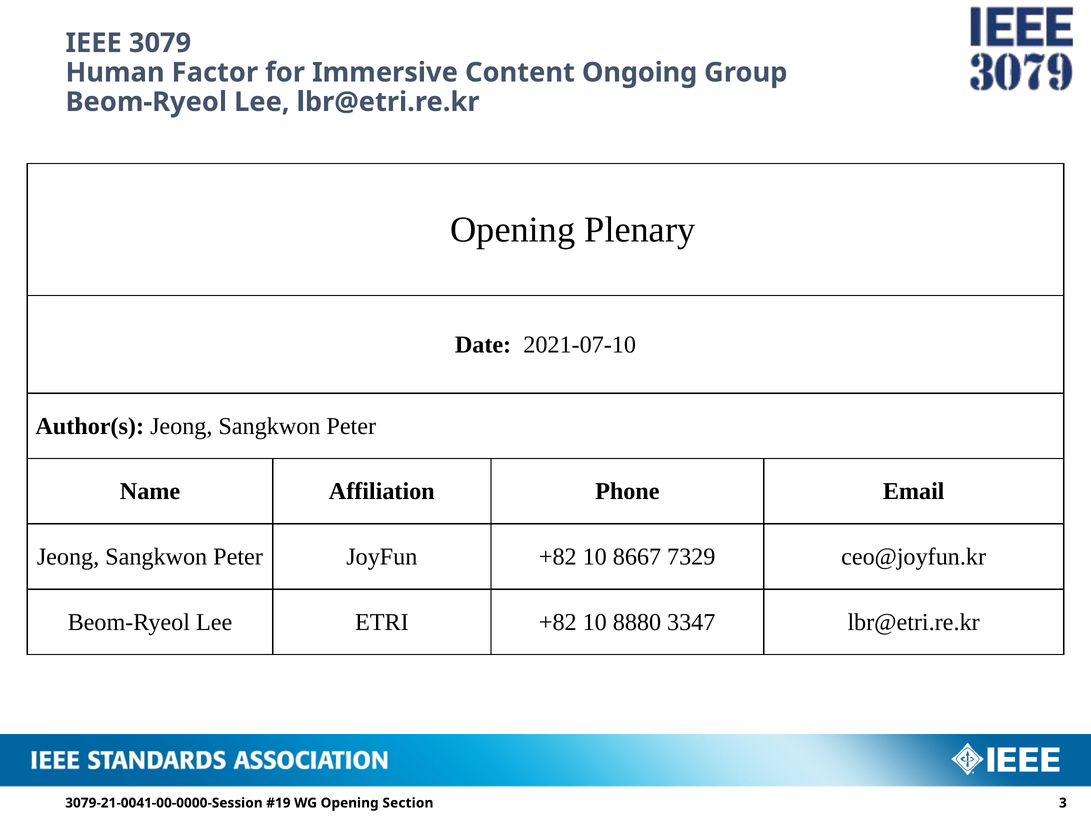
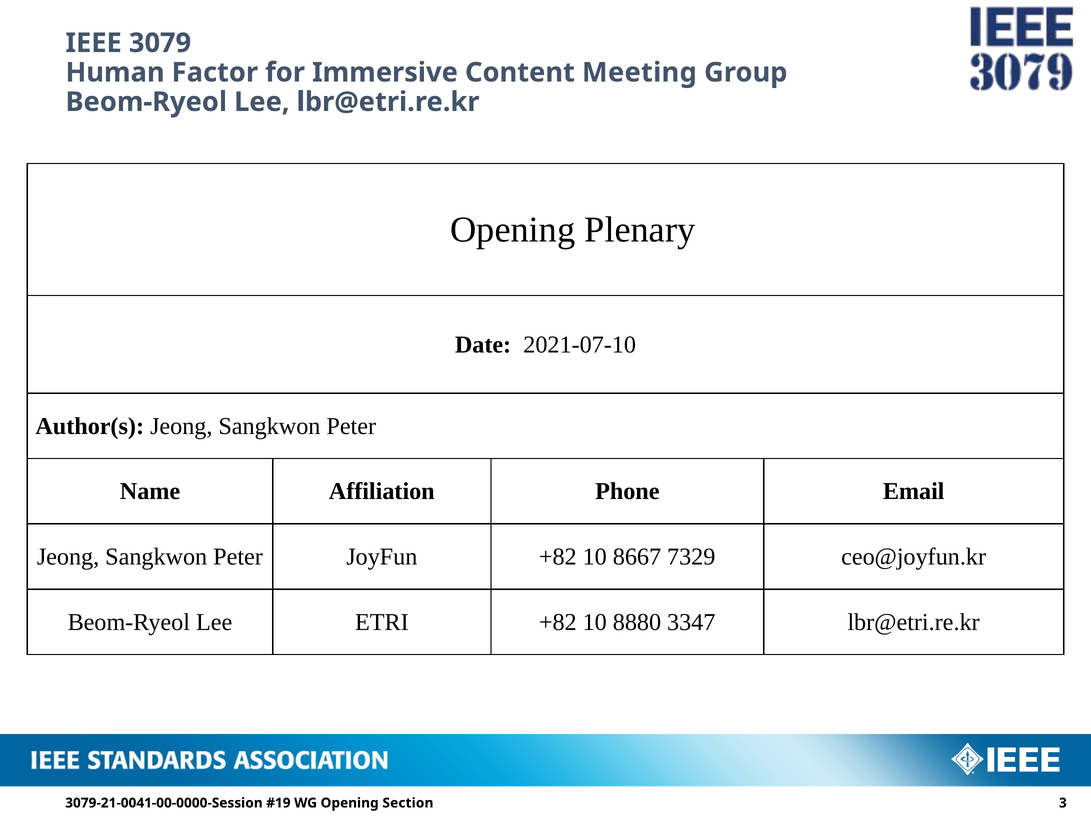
Ongoing: Ongoing -> Meeting
